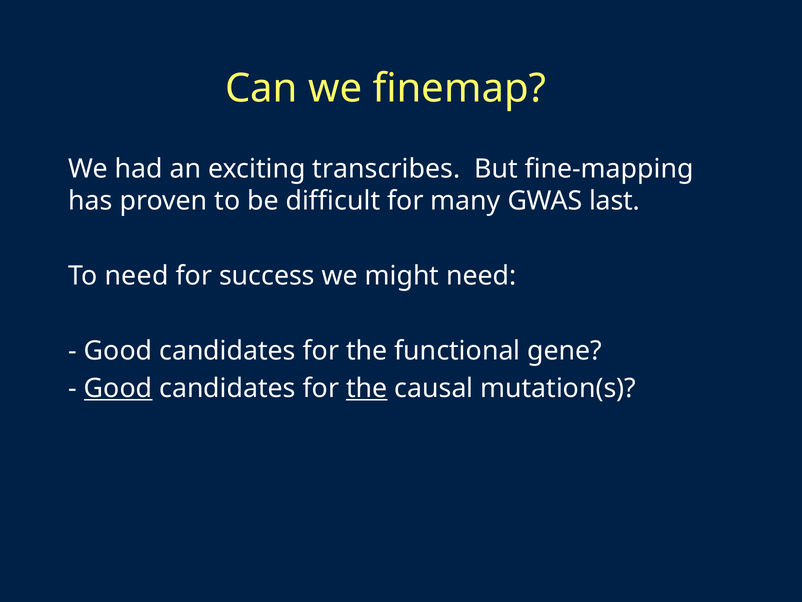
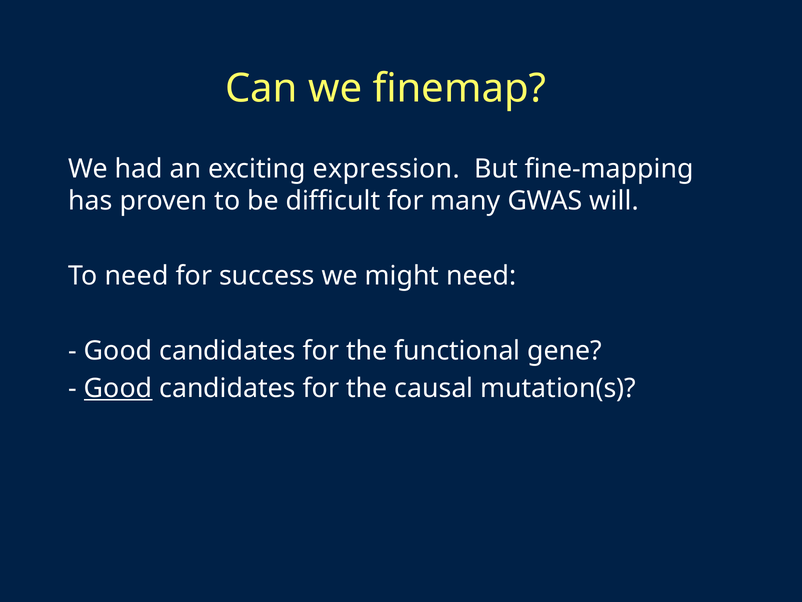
transcribes: transcribes -> expression
last: last -> will
the at (367, 388) underline: present -> none
